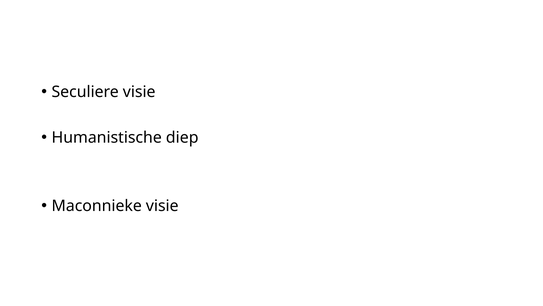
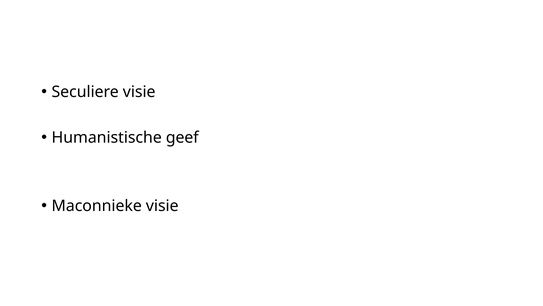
diep: diep -> geef
